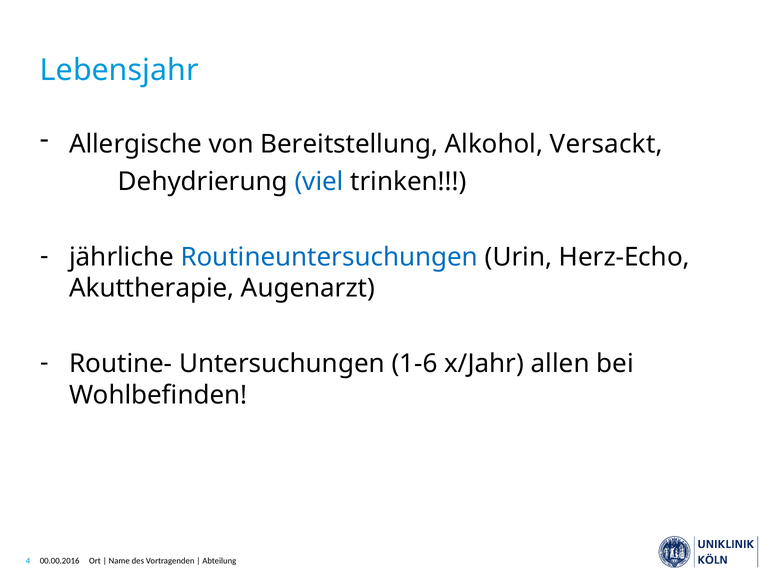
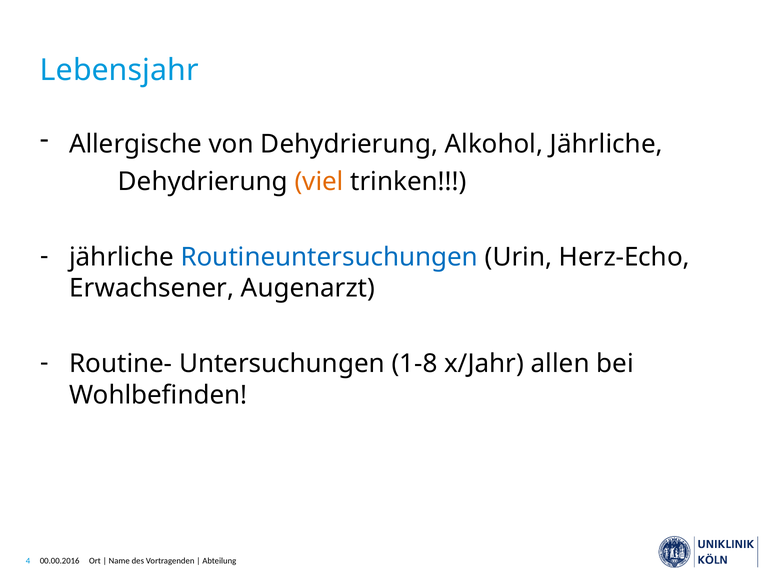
von Bereitstellung: Bereitstellung -> Dehydrierung
Alkohol Versackt: Versackt -> Jährliche
viel colour: blue -> orange
Akuttherapie: Akuttherapie -> Erwachsener
1-6: 1-6 -> 1-8
